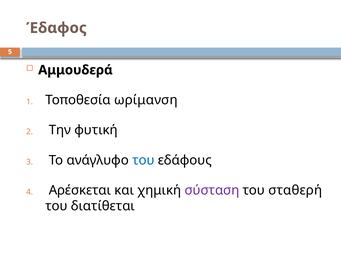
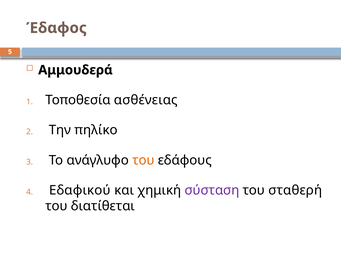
ωρίμανση: ωρίμανση -> ασθένειας
φυτική: φυτική -> πηλίκο
του at (143, 161) colour: blue -> orange
Αρέσκεται: Αρέσκεται -> Εδαφικού
